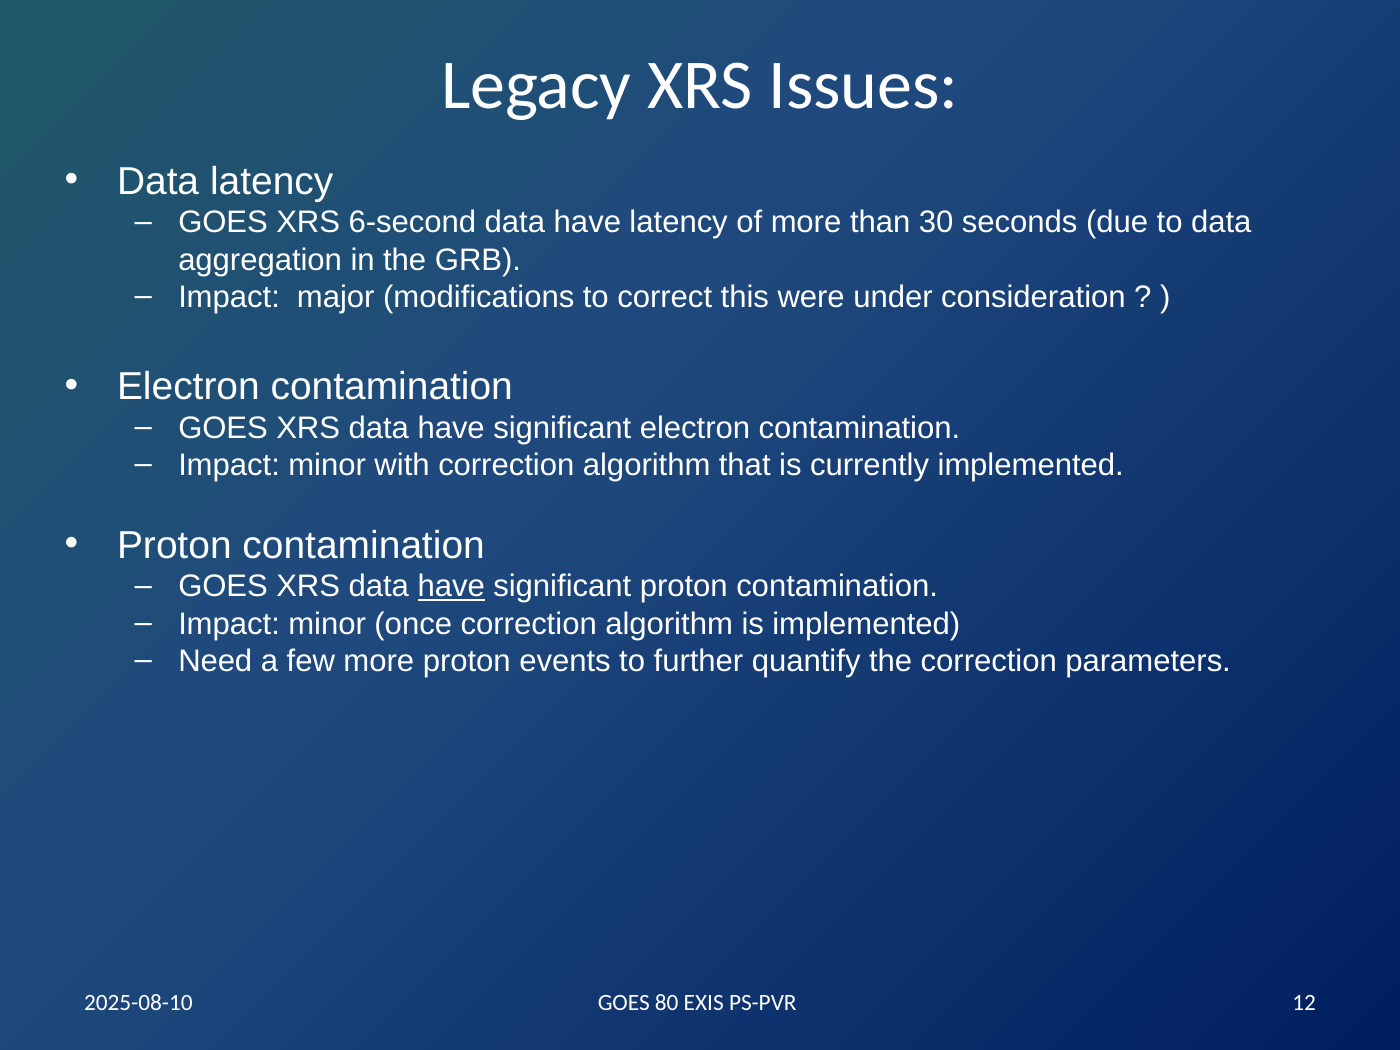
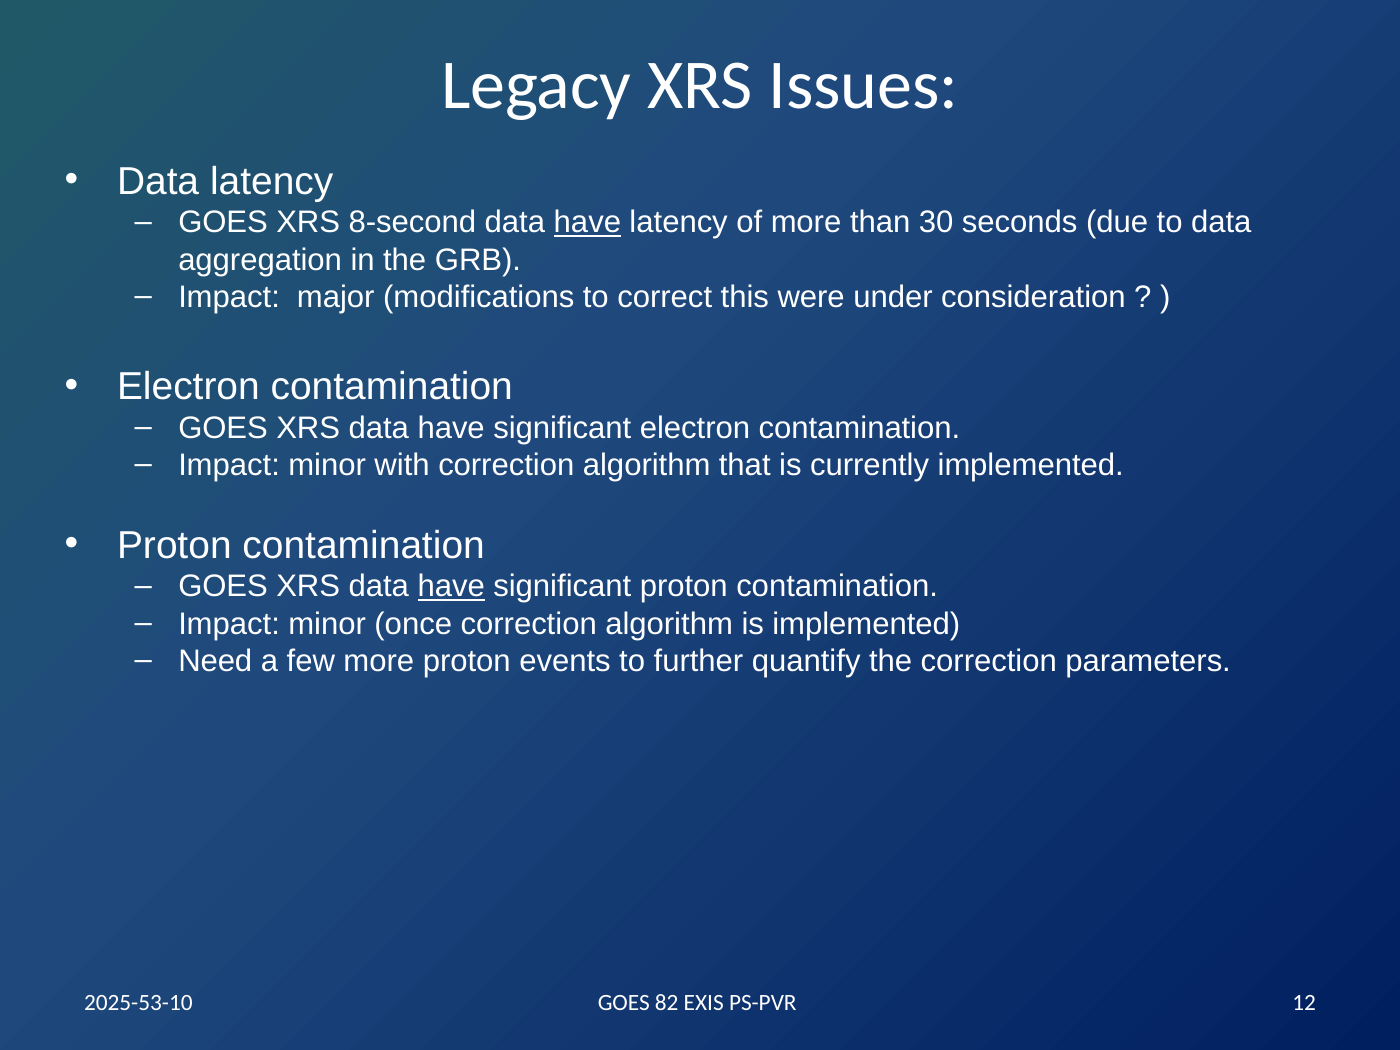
6-second: 6-second -> 8-second
have at (587, 223) underline: none -> present
2025-08-10: 2025-08-10 -> 2025-53-10
80: 80 -> 82
